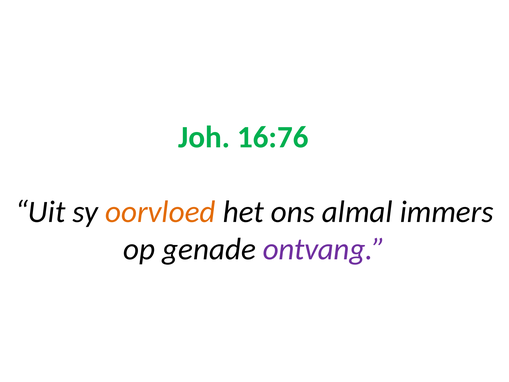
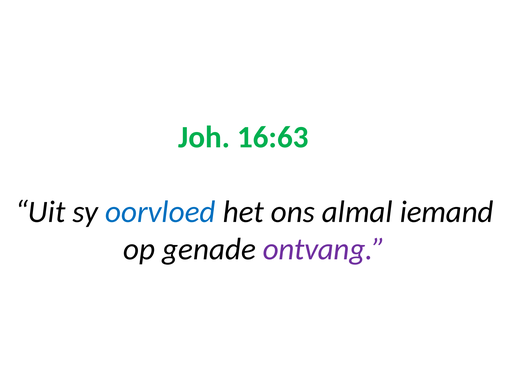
16:76: 16:76 -> 16:63
oorvloed colour: orange -> blue
immers: immers -> iemand
